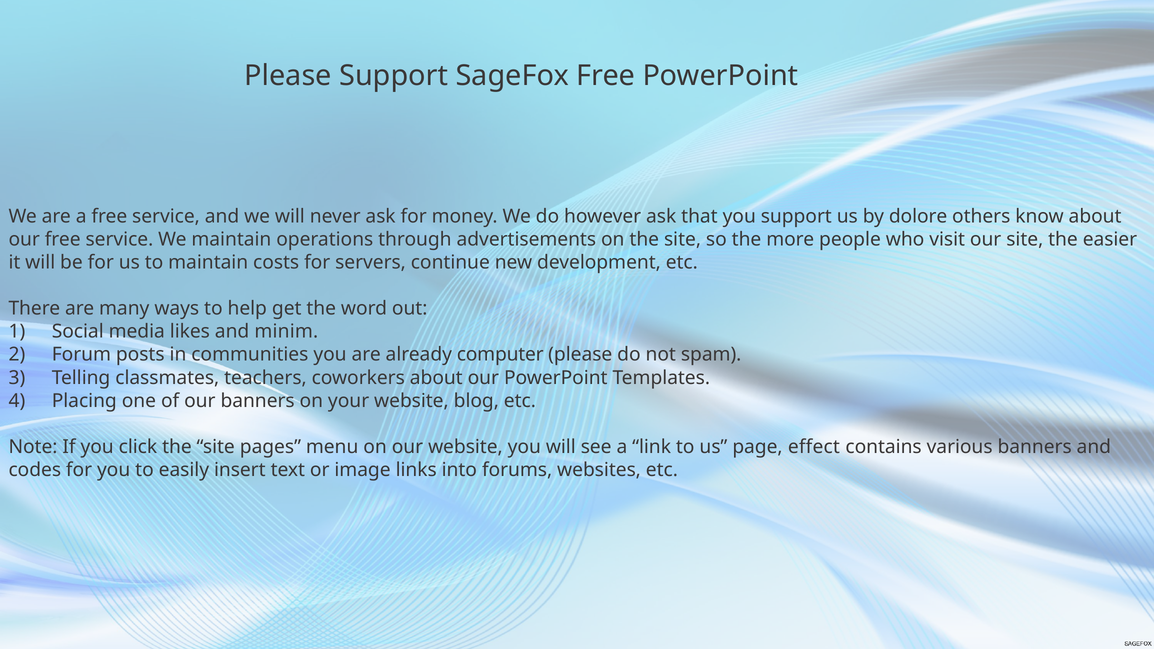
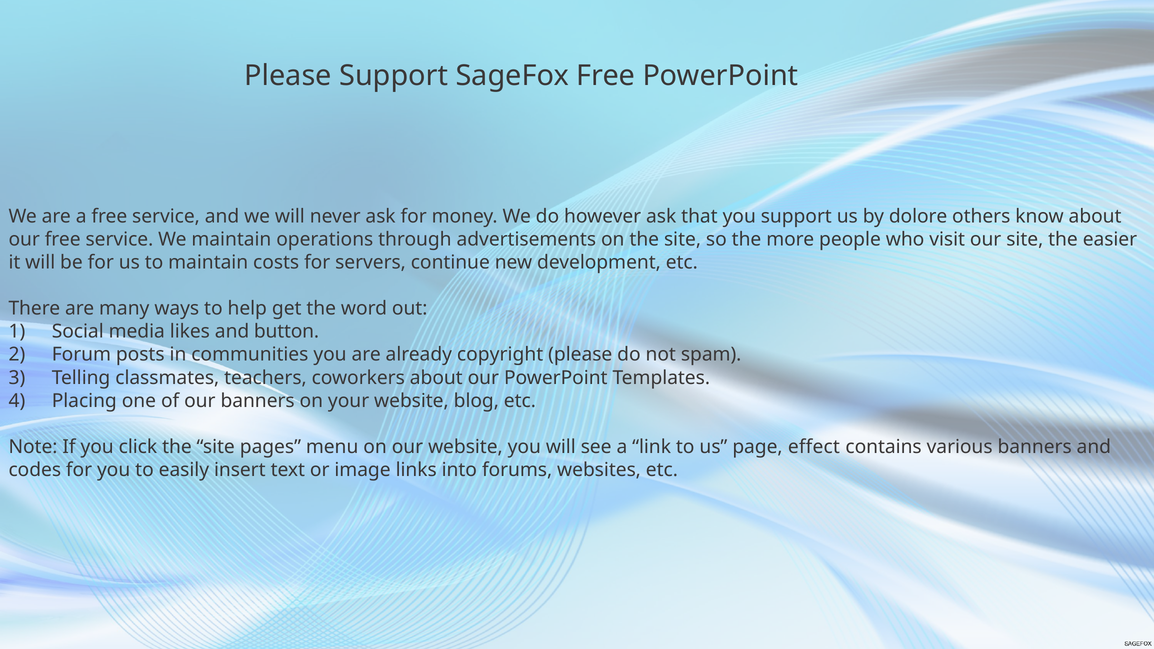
minim: minim -> button
computer: computer -> copyright
